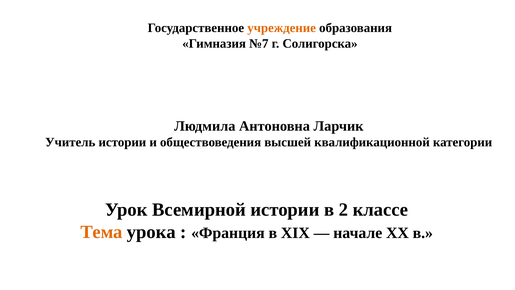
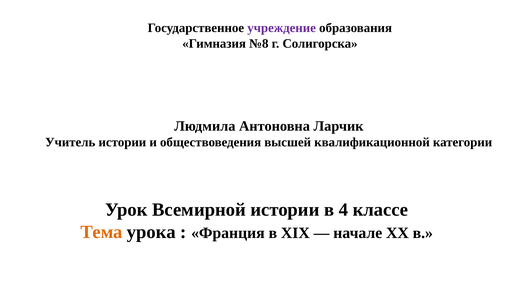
учреждение colour: orange -> purple
№7: №7 -> №8
2: 2 -> 4
